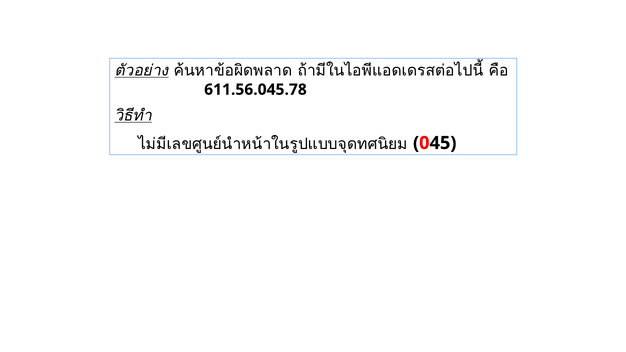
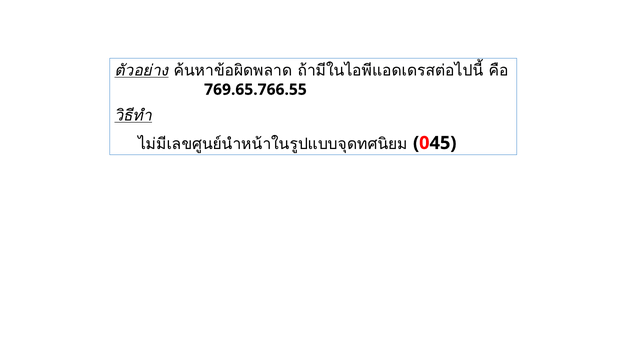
611.56.045.78: 611.56.045.78 -> 769.65.766.55
